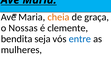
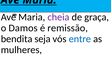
cheia colour: orange -> purple
Nossas: Nossas -> Damos
clemente: clemente -> remissão
